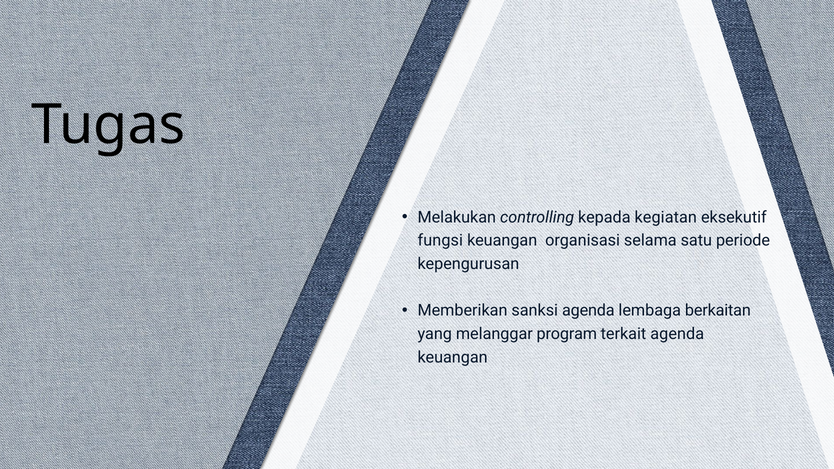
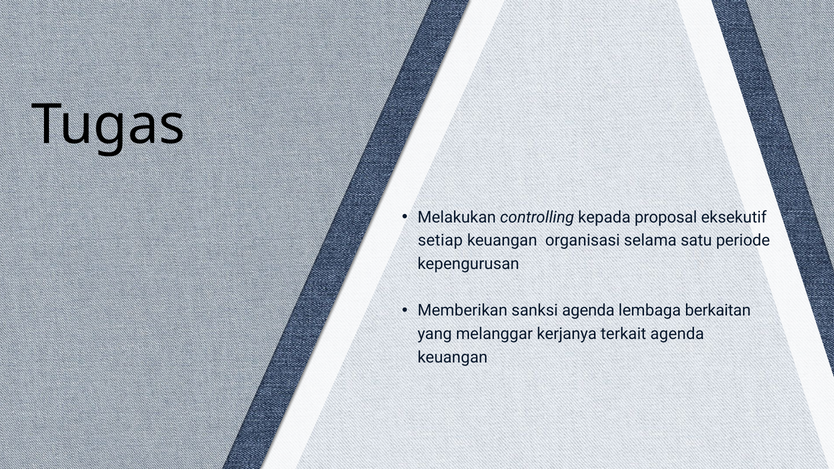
kegiatan: kegiatan -> proposal
fungsi: fungsi -> setiap
program: program -> kerjanya
